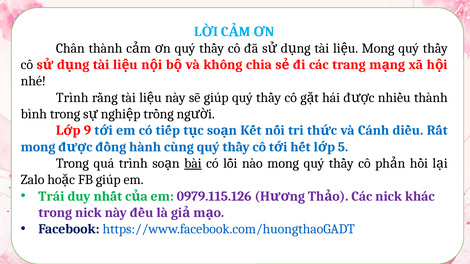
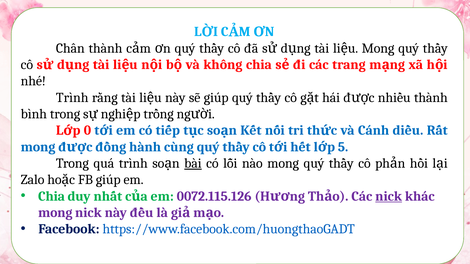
9: 9 -> 0
Trái at (51, 196): Trái -> Chia
0979.115.126: 0979.115.126 -> 0072.115.126
nick at (389, 196) underline: none -> present
trong at (55, 213): trong -> mong
